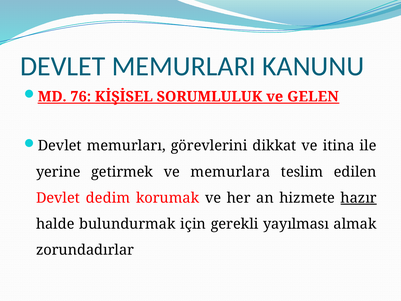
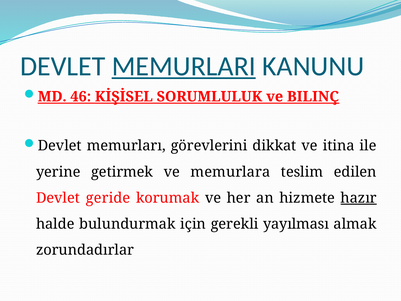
MEMURLARI underline: none -> present
76: 76 -> 46
GELEN: GELEN -> BILINÇ
dedim: dedim -> geride
